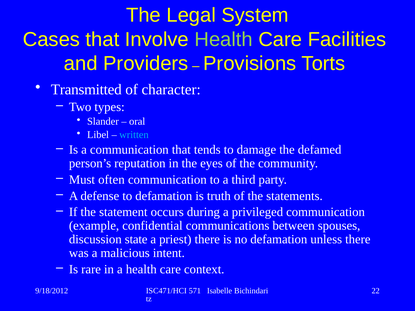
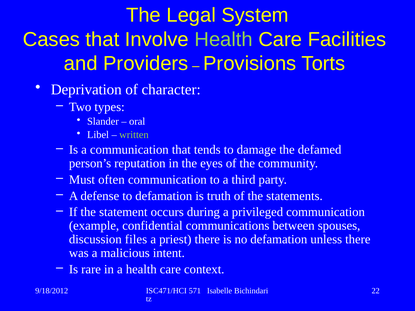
Transmitted: Transmitted -> Deprivation
written colour: light blue -> light green
state: state -> files
